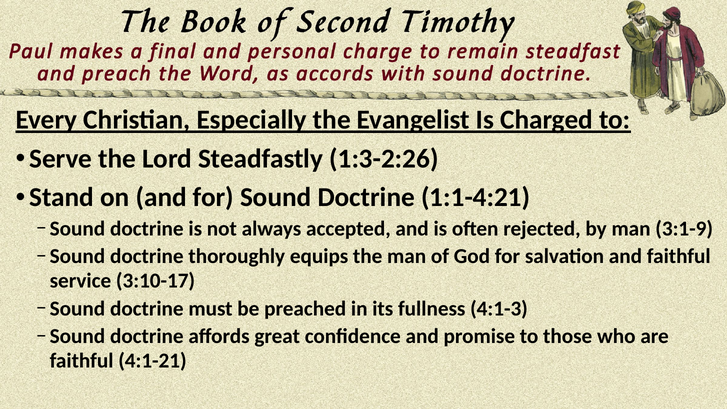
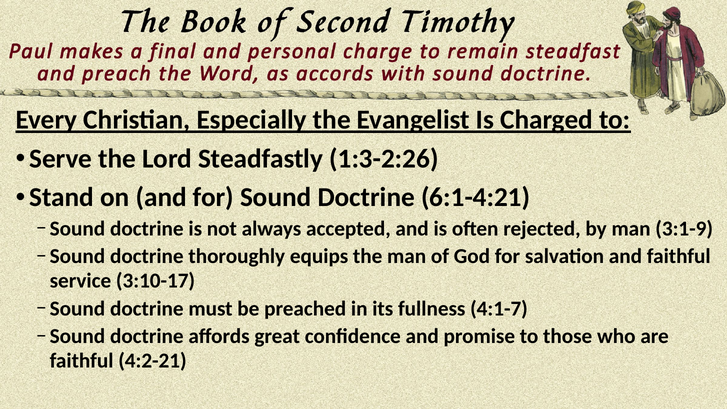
1:1-4:21: 1:1-4:21 -> 6:1-4:21
4:1-3: 4:1-3 -> 4:1-7
4:1-21: 4:1-21 -> 4:2-21
